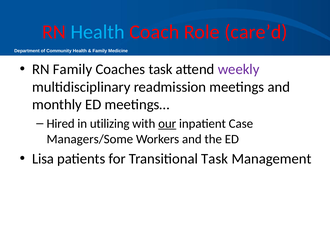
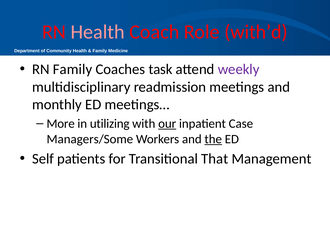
Health at (98, 32) colour: light blue -> pink
care’d: care’d -> with’d
Hired: Hired -> More
the underline: none -> present
Lisa: Lisa -> Self
Transitional Task: Task -> That
